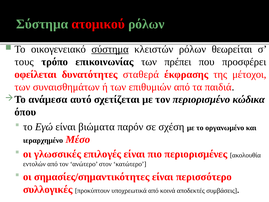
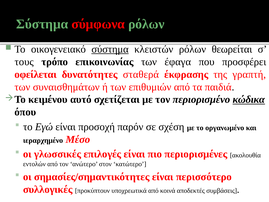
ατομικού: ατομικού -> σύμφωνα
πρέπει: πρέπει -> έφαγα
μέτοχοι: μέτοχοι -> γραπτή
ανάμεσα: ανάμεσα -> κειμένου
κώδικα underline: none -> present
βιώματα: βιώματα -> προσοχή
